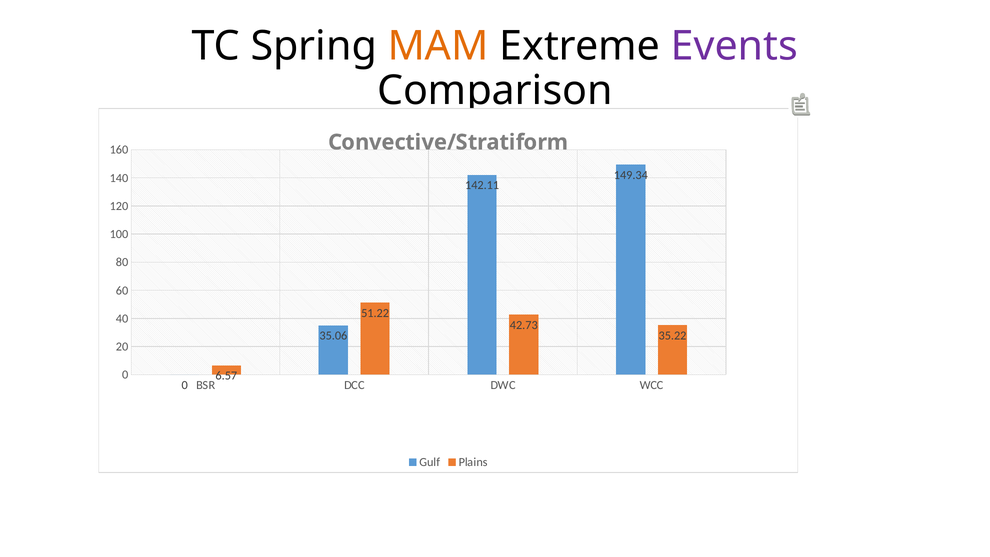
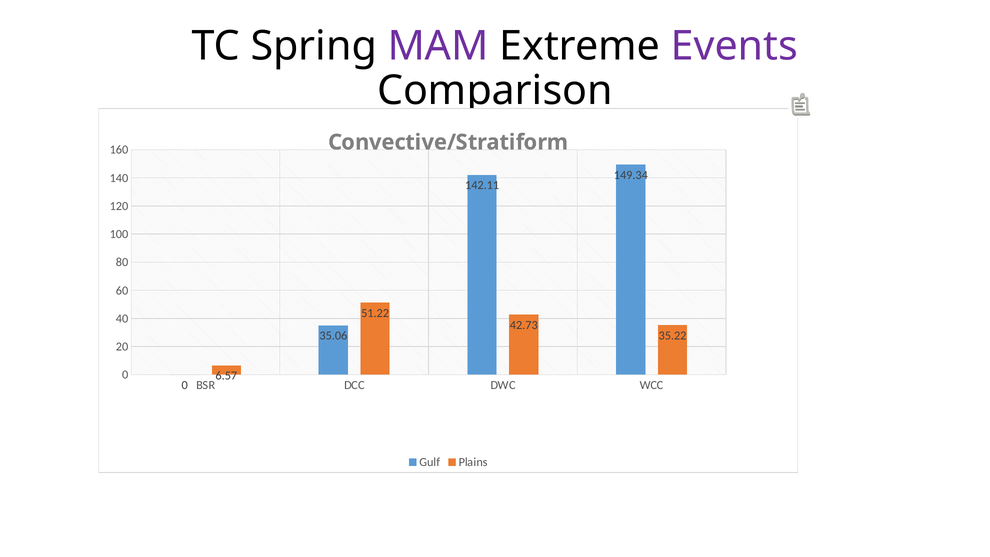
MAM colour: orange -> purple
